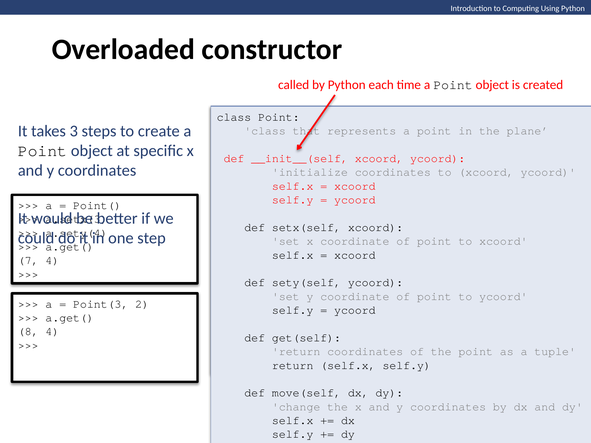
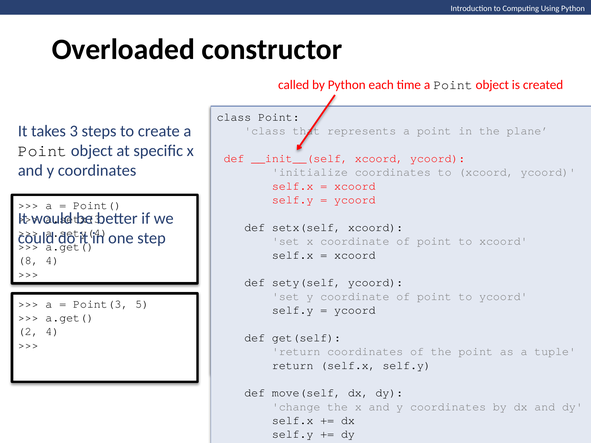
7: 7 -> 8
2: 2 -> 5
8: 8 -> 2
